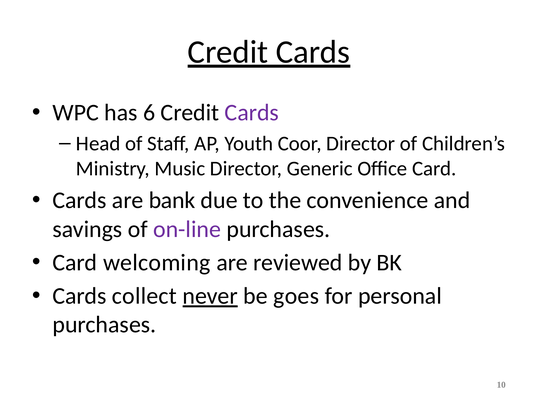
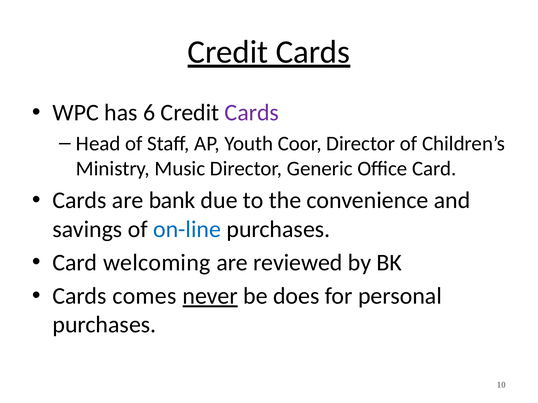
on-line colour: purple -> blue
collect: collect -> comes
goes: goes -> does
